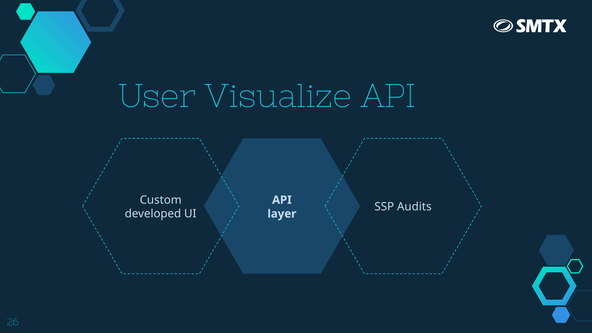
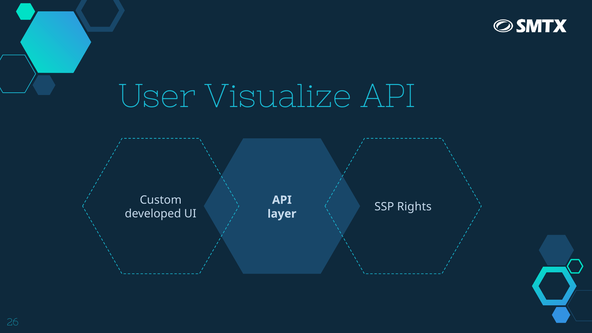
Audits: Audits -> Rights
